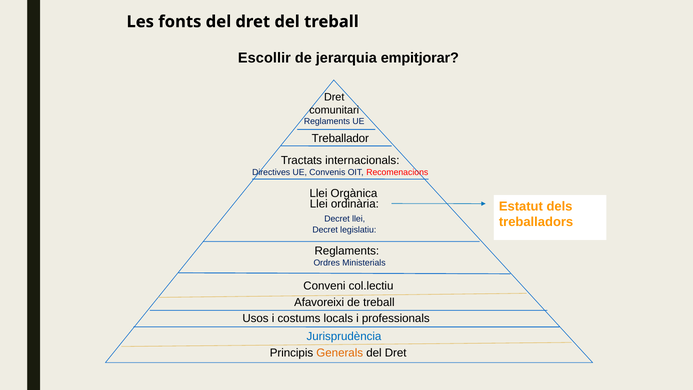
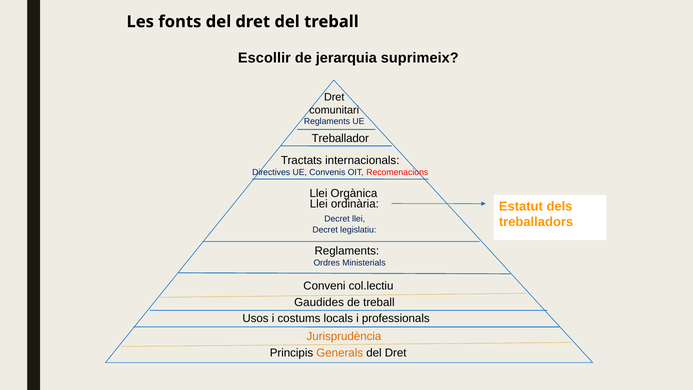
empitjorar: empitjorar -> suprimeix
Afavoreixi: Afavoreixi -> Gaudides
Jurisprudència colour: blue -> orange
